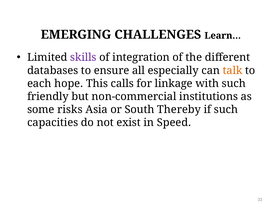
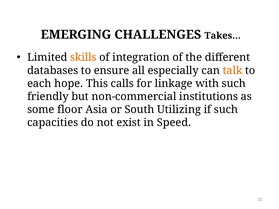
Learn…: Learn… -> Takes…
skills colour: purple -> orange
risks: risks -> floor
Thereby: Thereby -> Utilizing
